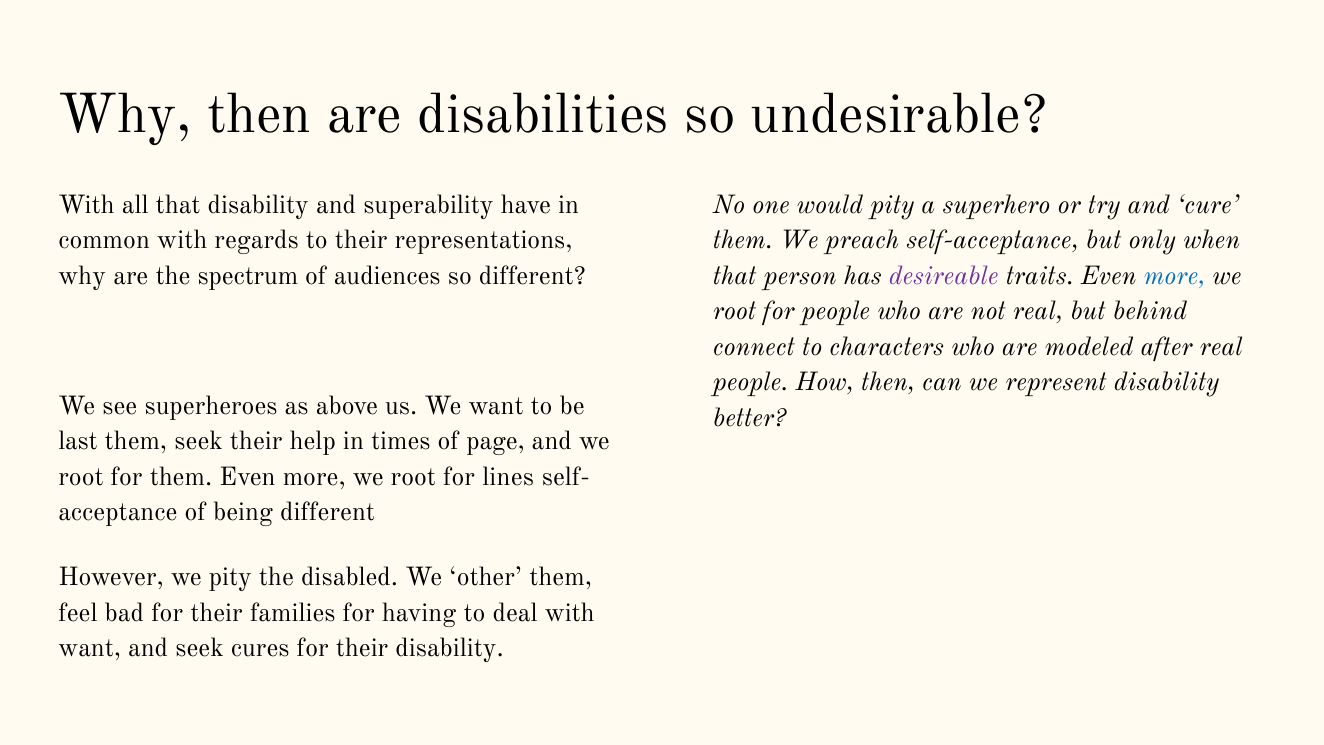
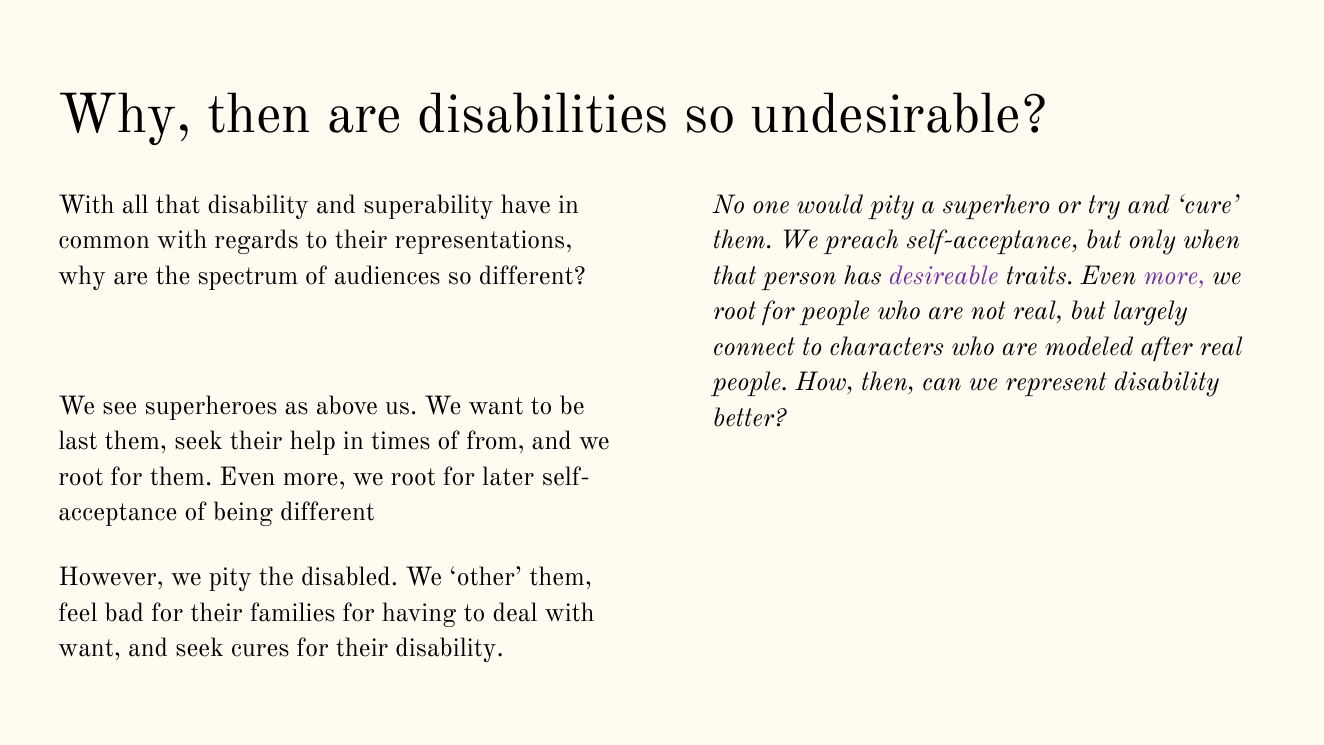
more at (1175, 276) colour: blue -> purple
behind: behind -> largely
page: page -> from
lines: lines -> later
